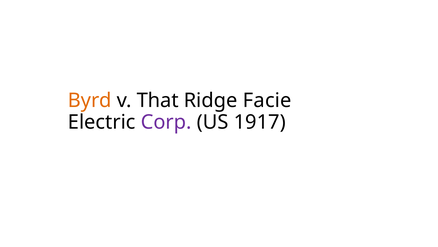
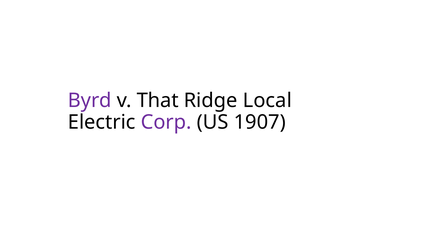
Byrd colour: orange -> purple
Facie: Facie -> Local
1917: 1917 -> 1907
